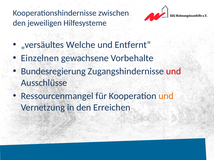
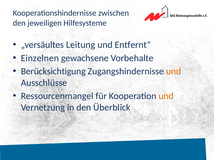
Welche: Welche -> Leitung
Bundesregierung: Bundesregierung -> Berücksichtigung
und at (174, 72) colour: red -> orange
Erreichen: Erreichen -> Überblick
